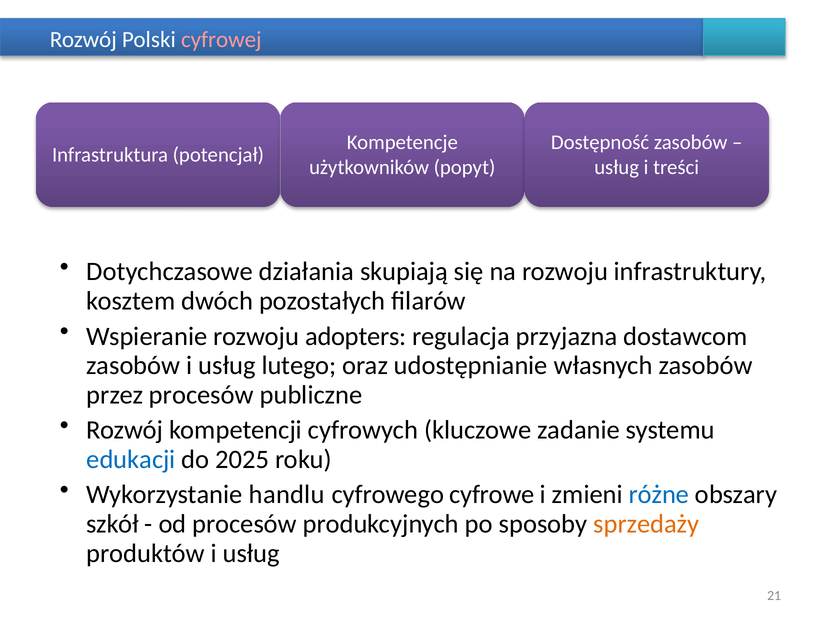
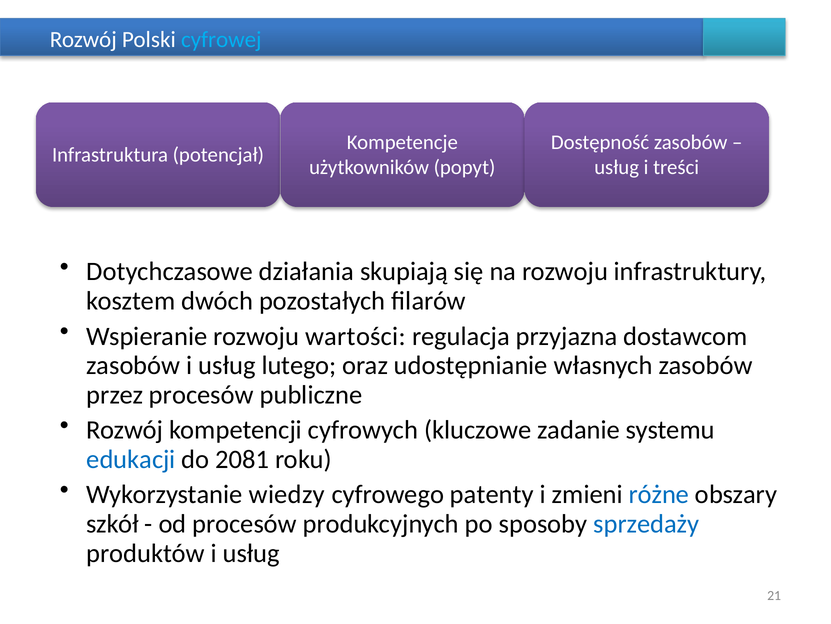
cyfrowej colour: pink -> light blue
adopters: adopters -> wartości
2025: 2025 -> 2081
handlu: handlu -> wiedzy
cyfrowe: cyfrowe -> patenty
sprzedaży colour: orange -> blue
